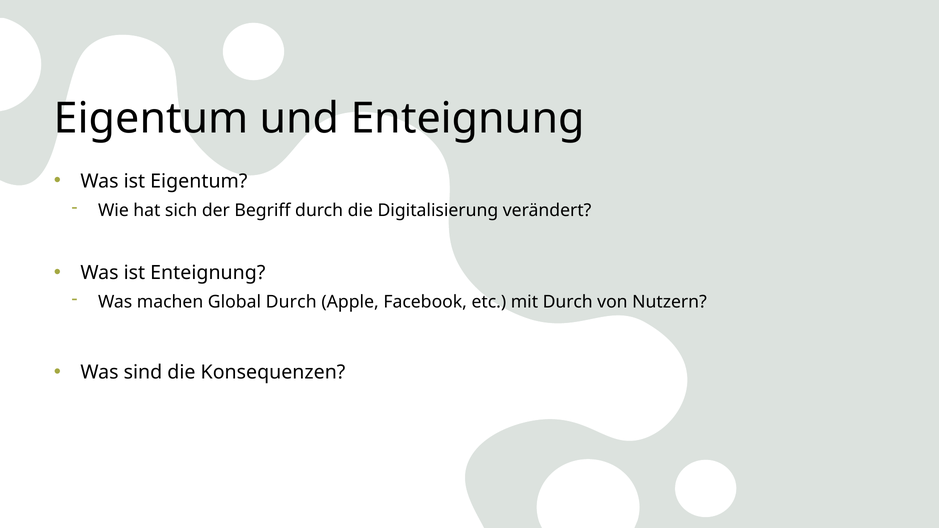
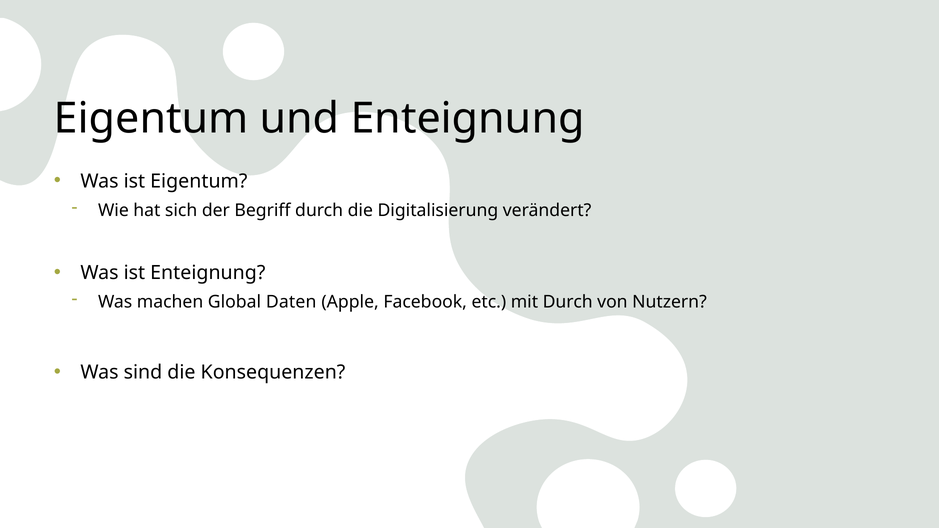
Global Durch: Durch -> Daten
